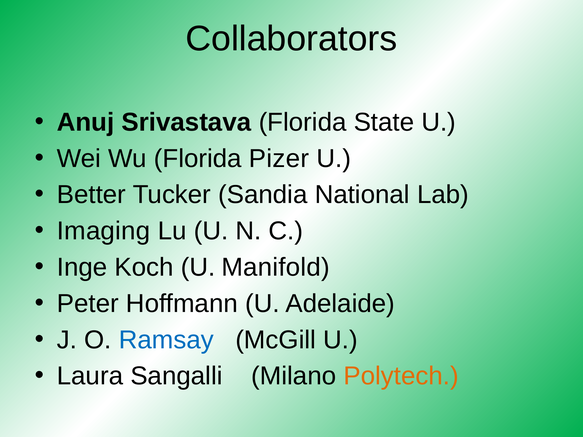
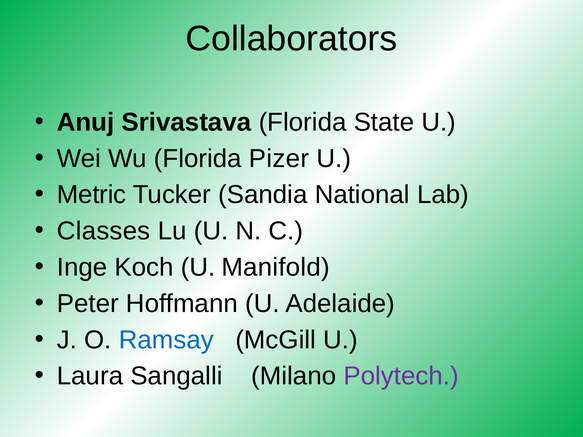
Better: Better -> Metric
Imaging: Imaging -> Classes
Polytech colour: orange -> purple
